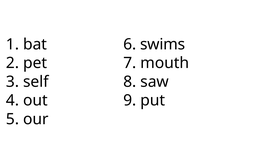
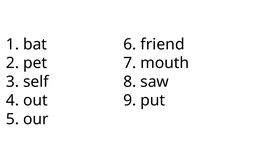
swims: swims -> friend
